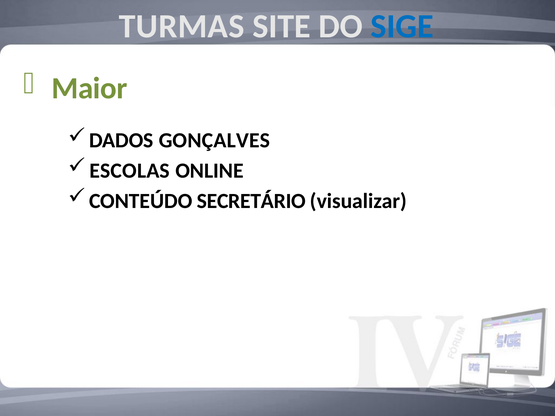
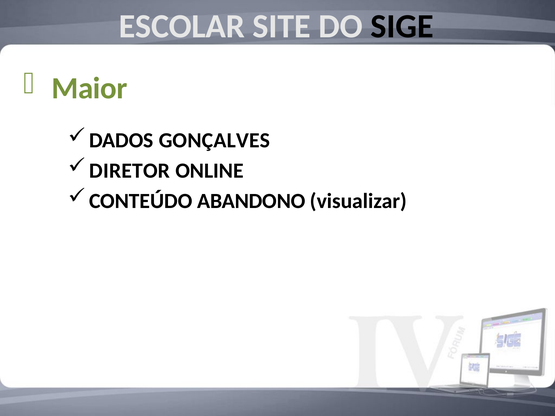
TURMAS: TURMAS -> ESCOLAR
SIGE colour: blue -> black
ESCOLAS: ESCOLAS -> DIRETOR
SECRETÁRIO: SECRETÁRIO -> ABANDONO
